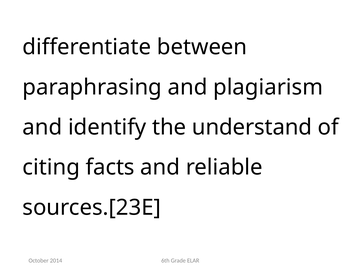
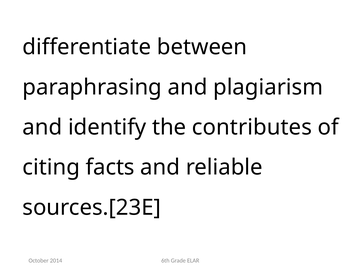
understand: understand -> contributes
